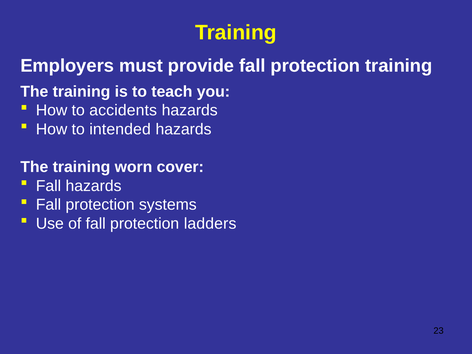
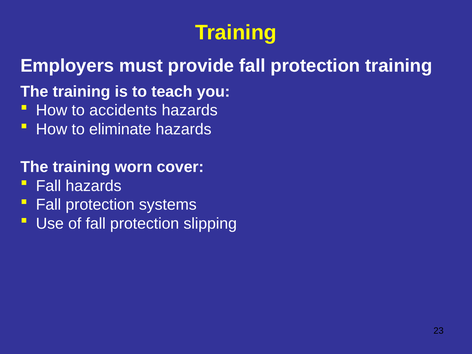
intended: intended -> eliminate
ladders: ladders -> slipping
